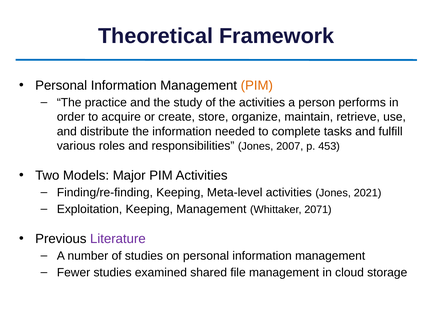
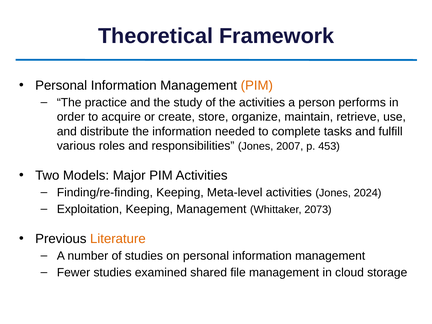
2021: 2021 -> 2024
2071: 2071 -> 2073
Literature colour: purple -> orange
